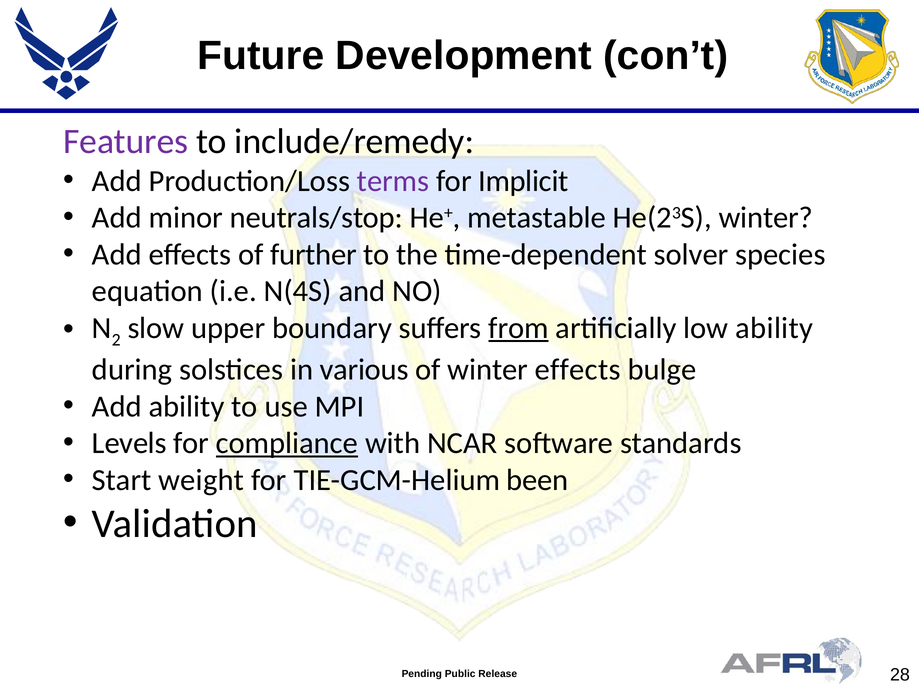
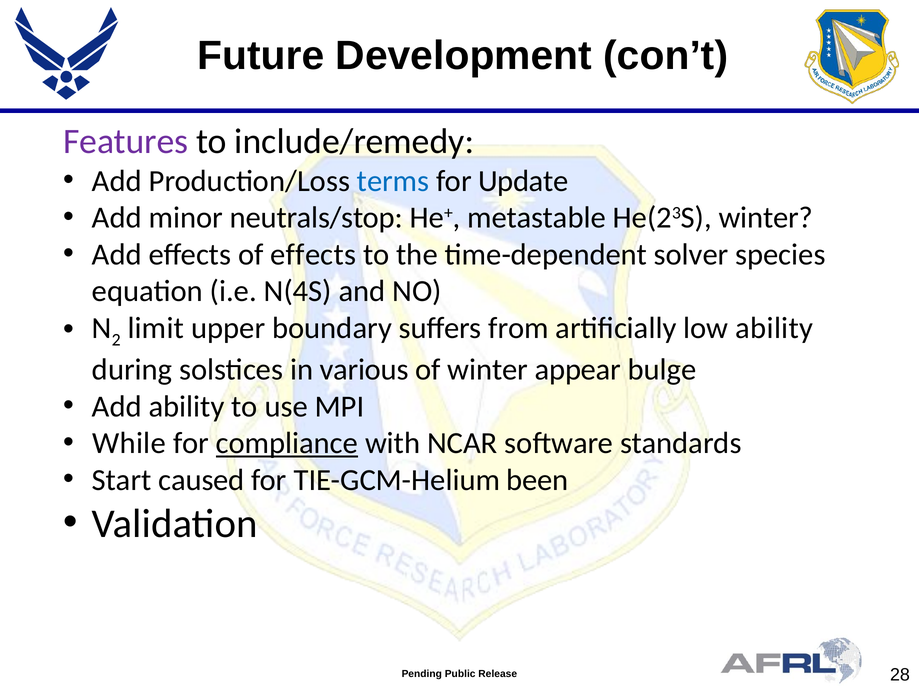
terms colour: purple -> blue
Implicit: Implicit -> Update
of further: further -> effects
slow: slow -> limit
from underline: present -> none
winter effects: effects -> appear
Levels: Levels -> While
weight: weight -> caused
